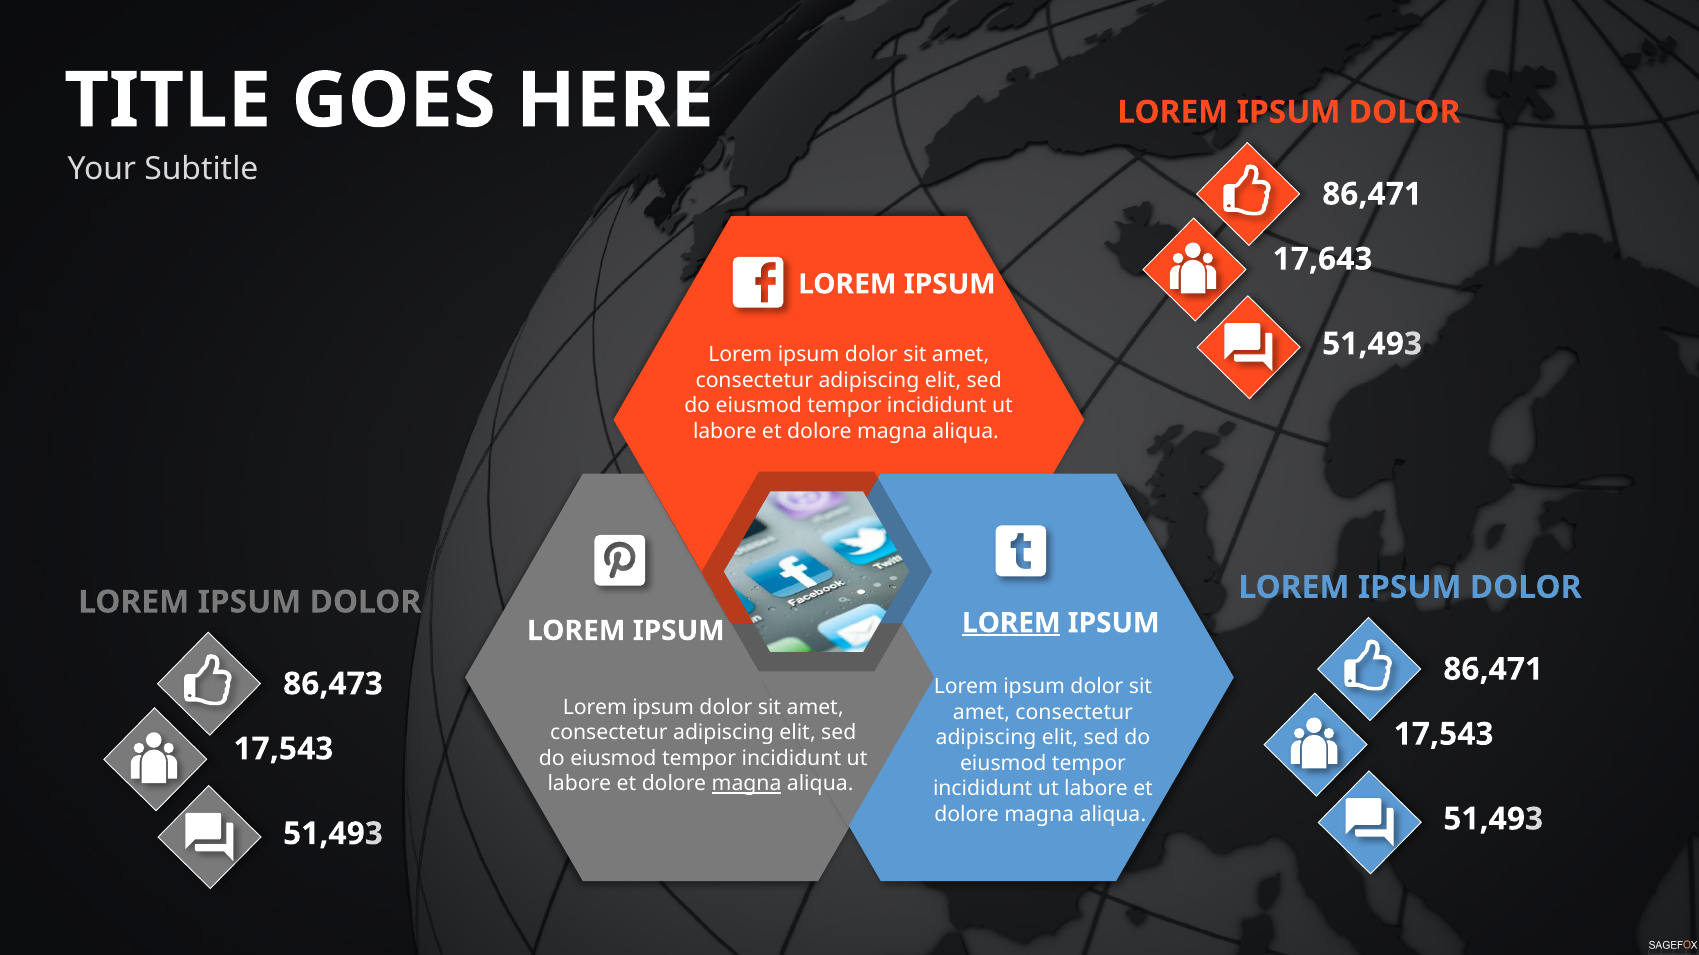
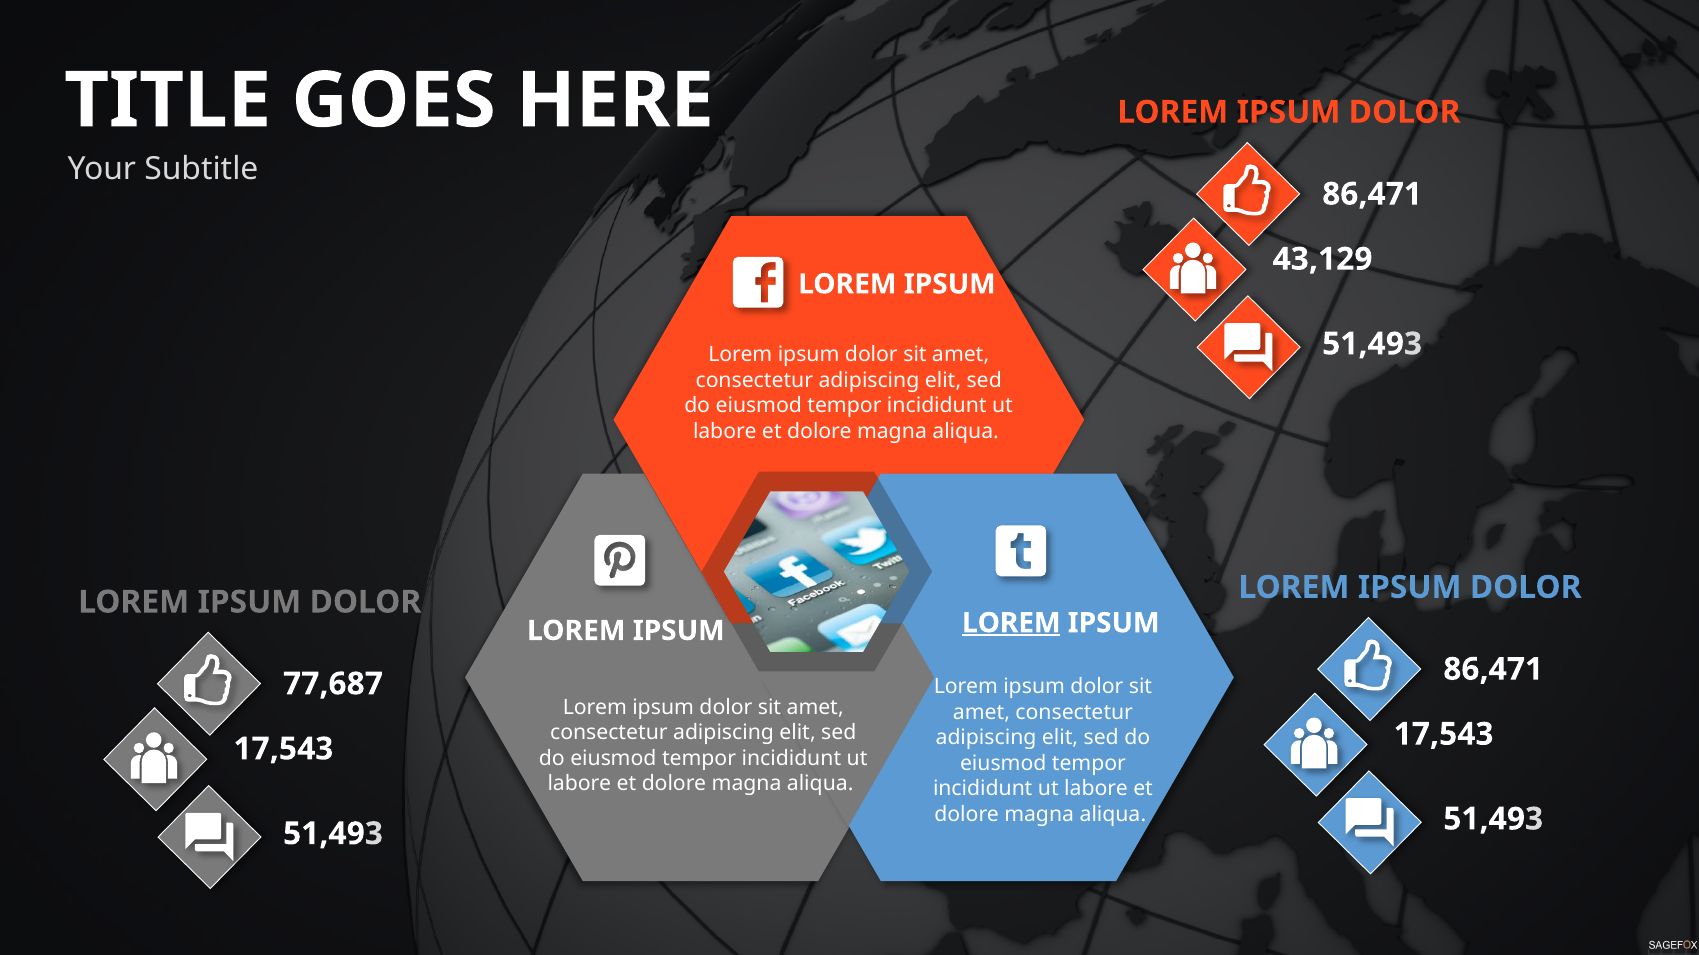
17,643: 17,643 -> 43,129
86,473: 86,473 -> 77,687
magna at (747, 784) underline: present -> none
